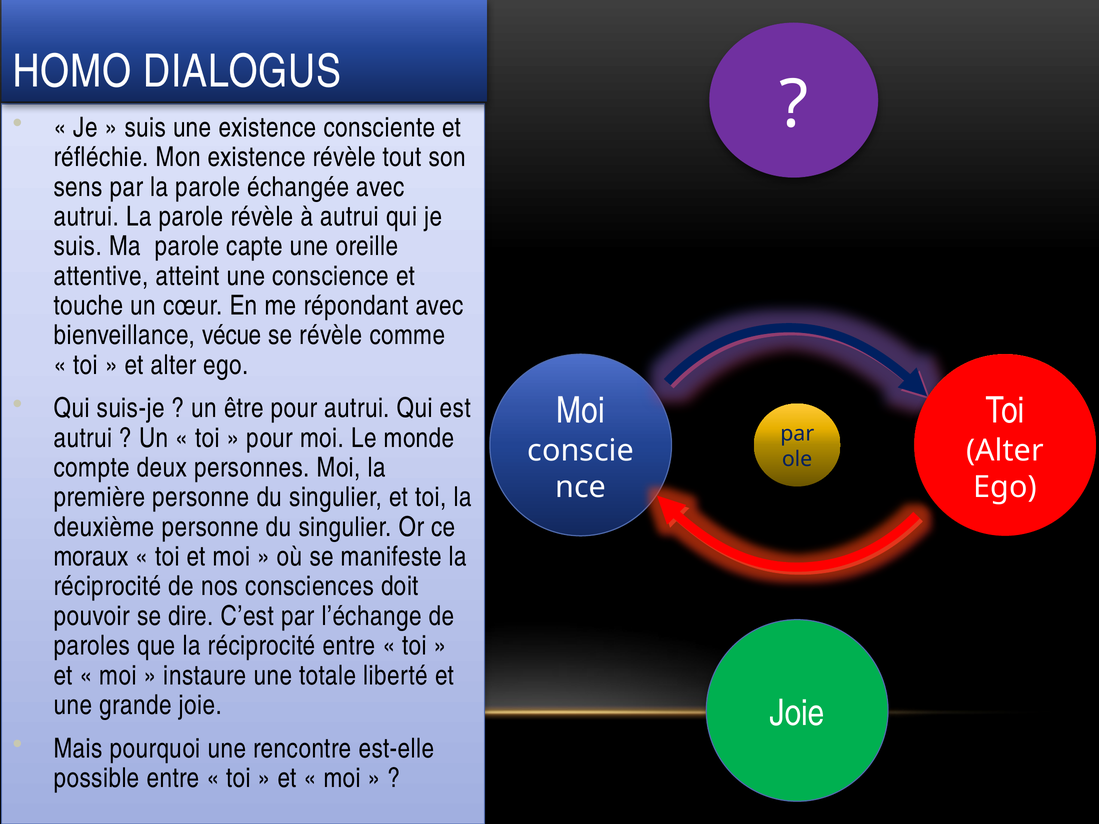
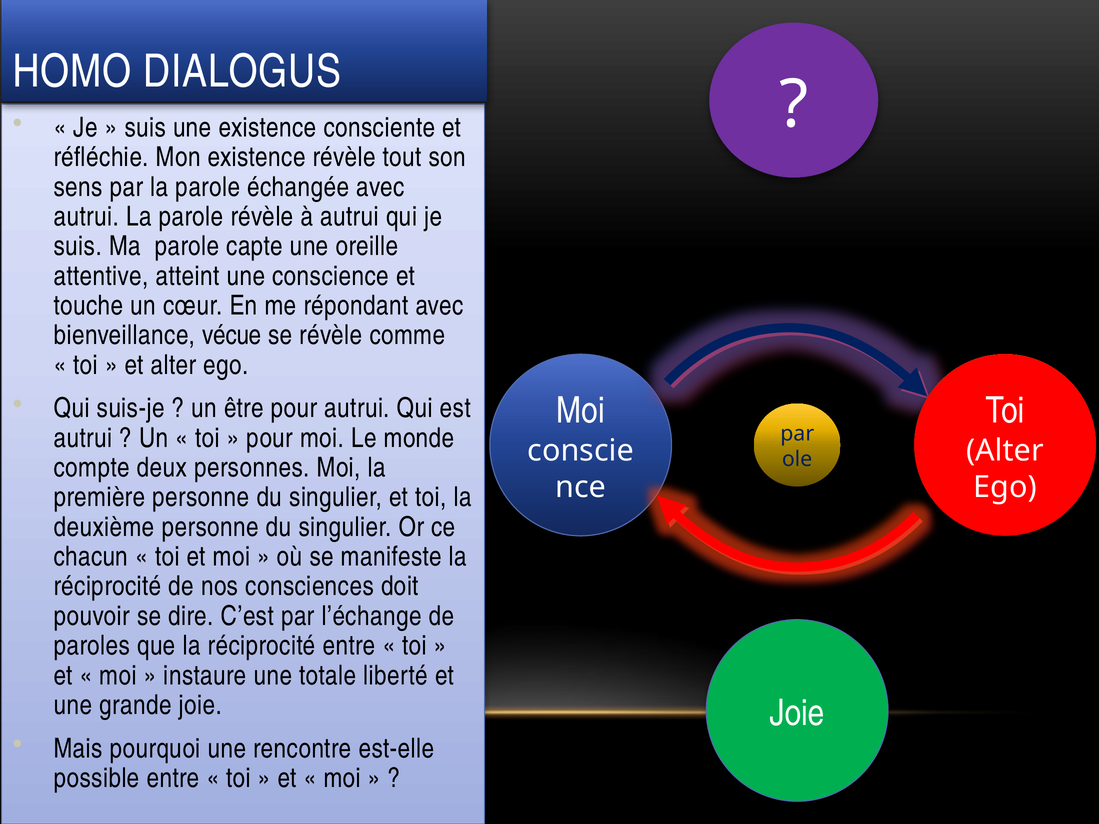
moraux: moraux -> chacun
